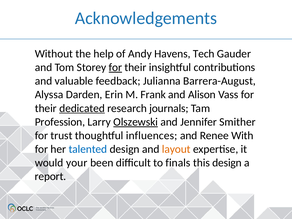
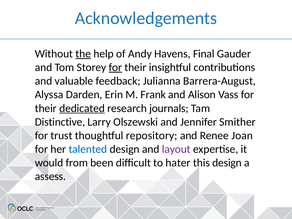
the underline: none -> present
Tech: Tech -> Final
Profession: Profession -> Distinctive
Olszewski underline: present -> none
influences: influences -> repository
With: With -> Joan
layout colour: orange -> purple
your: your -> from
finals: finals -> hater
report: report -> assess
